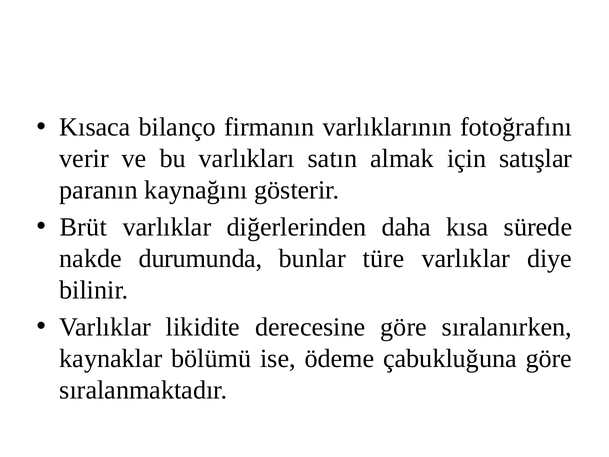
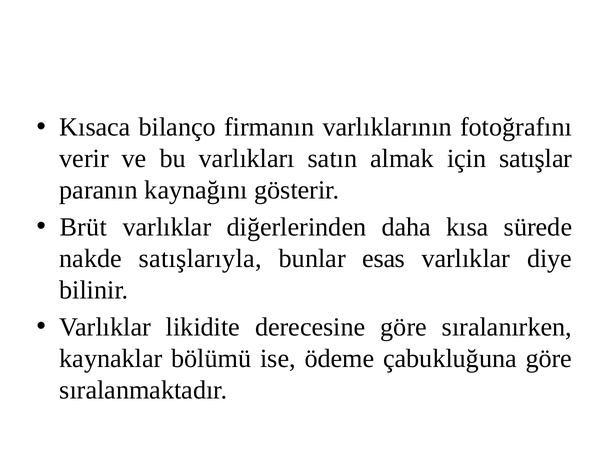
durumunda: durumunda -> satışlarıyla
türe: türe -> esas
